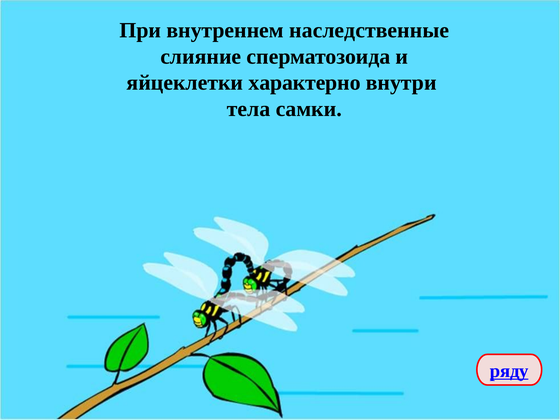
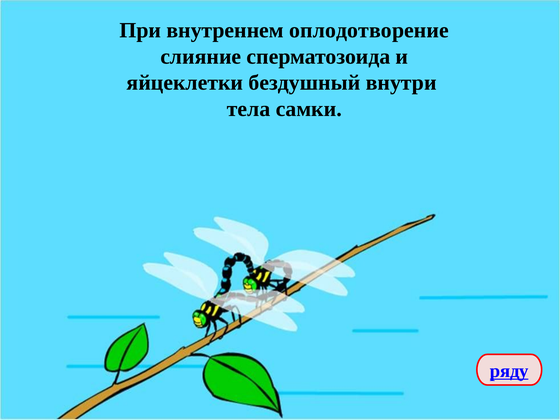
наследственные: наследственные -> оплодотворение
характерно: характерно -> бездушный
